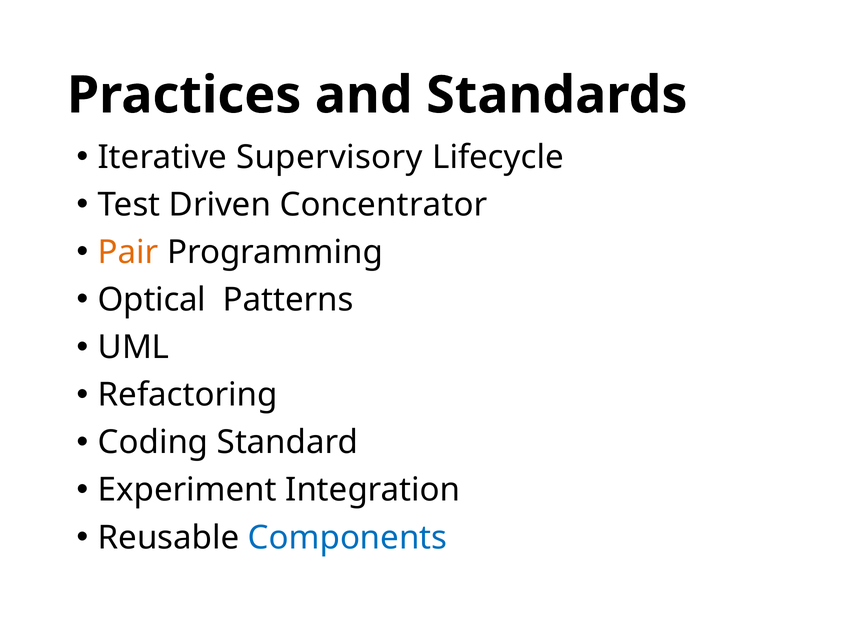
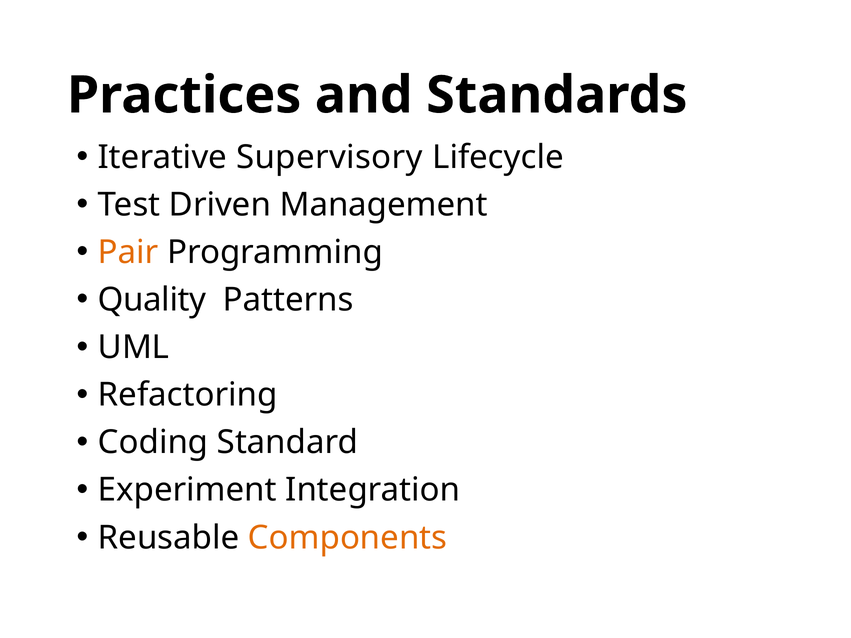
Concentrator: Concentrator -> Management
Optical: Optical -> Quality
Components colour: blue -> orange
